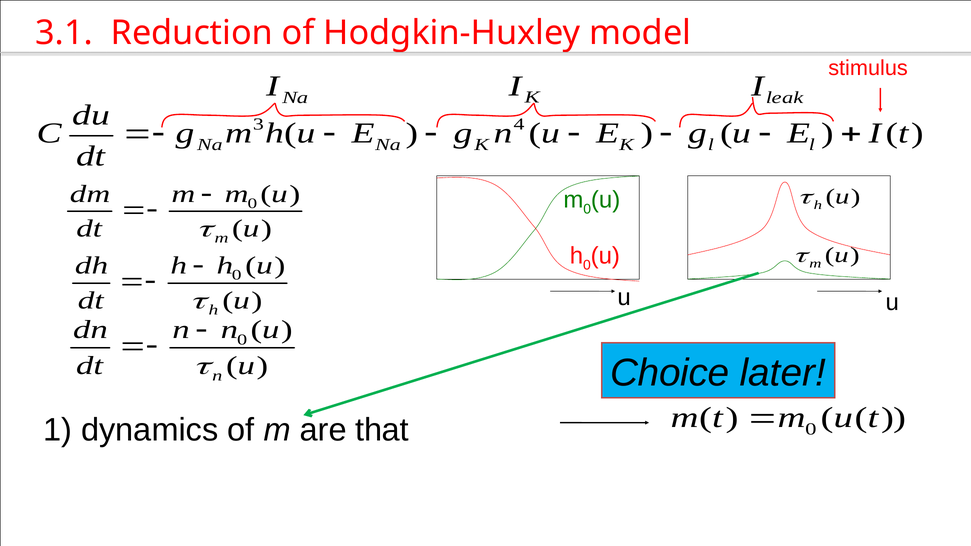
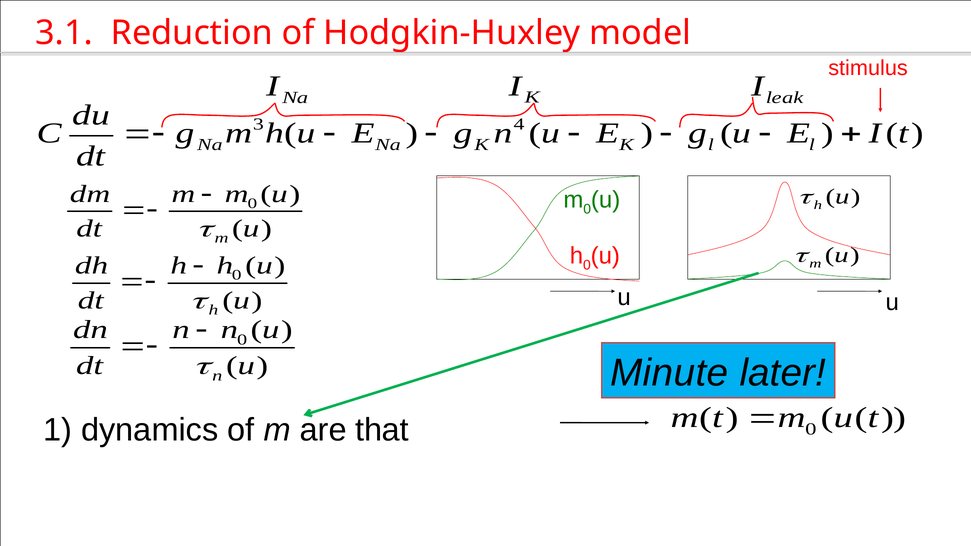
Choice: Choice -> Minute
